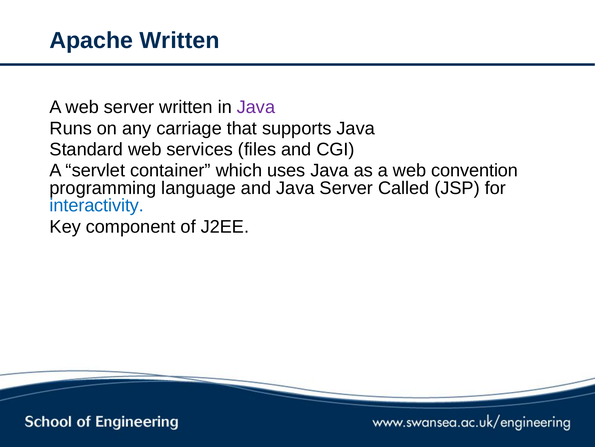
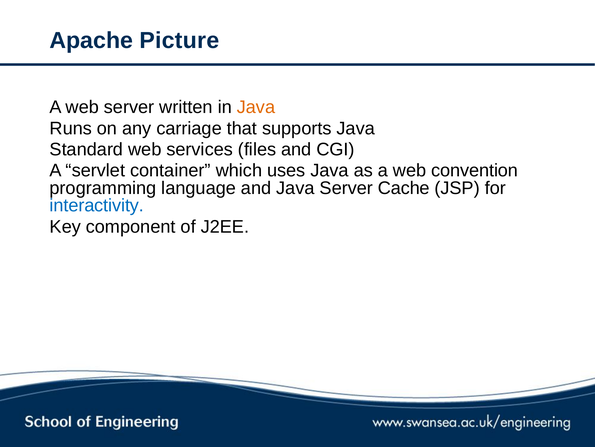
Apache Written: Written -> Picture
Java at (256, 107) colour: purple -> orange
Called: Called -> Cache
